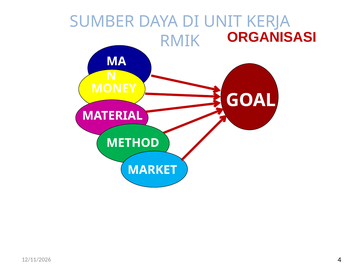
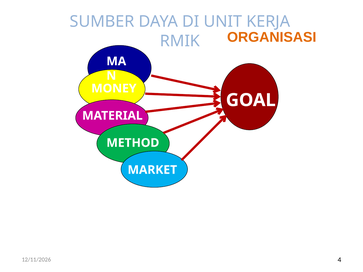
ORGANISASI colour: red -> orange
